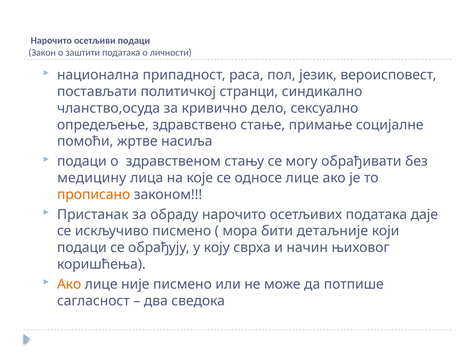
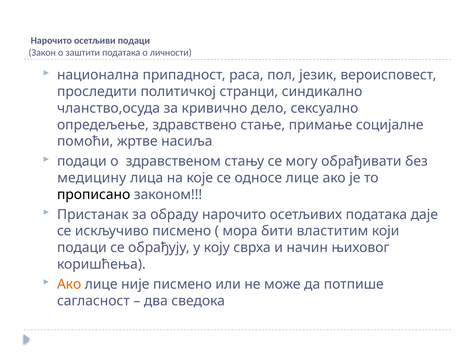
постављати: постављати -> проследити
прописано colour: orange -> black
детаљније: детаљније -> властитим
